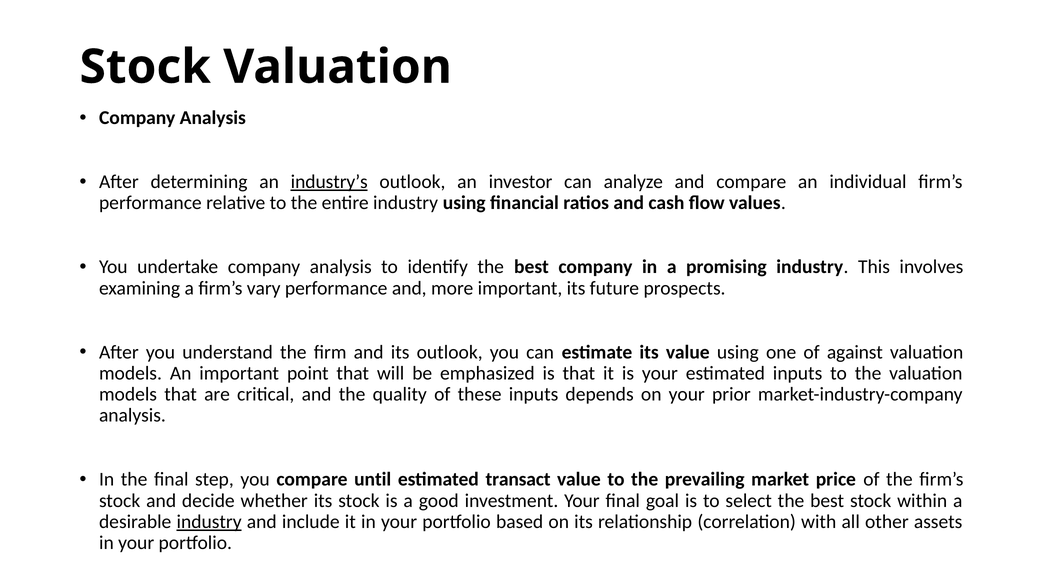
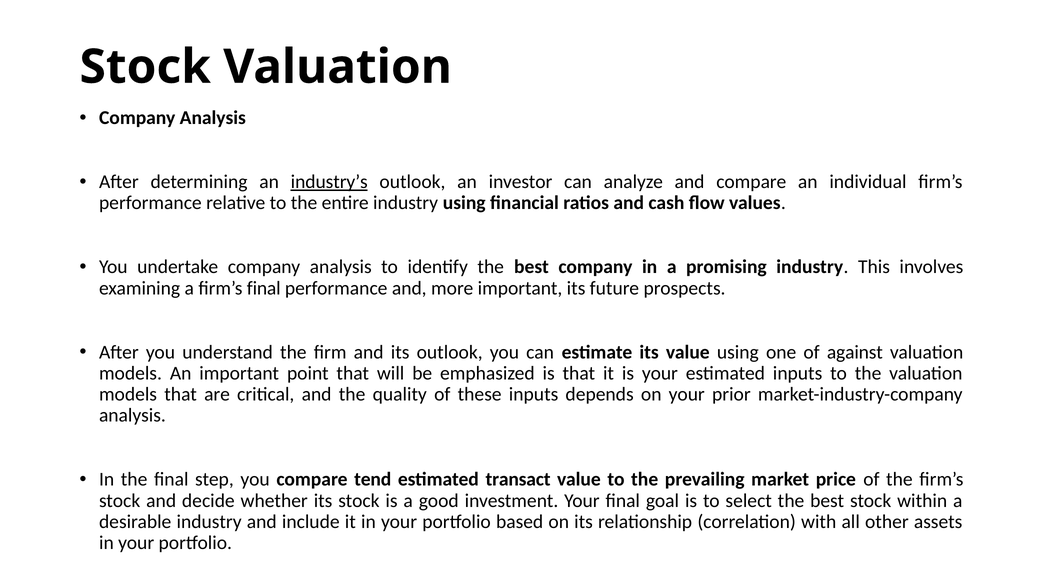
firm’s vary: vary -> final
until: until -> tend
industry at (209, 521) underline: present -> none
